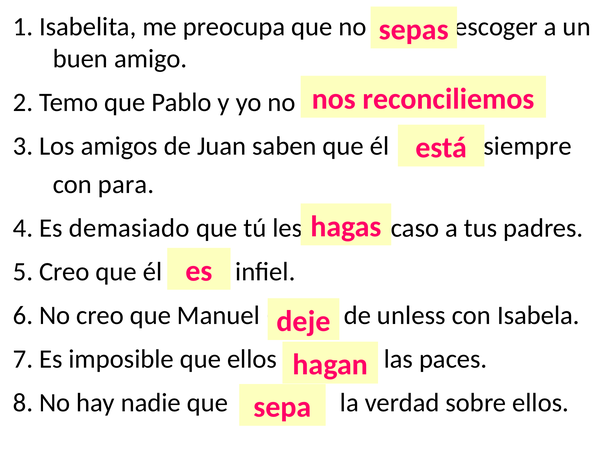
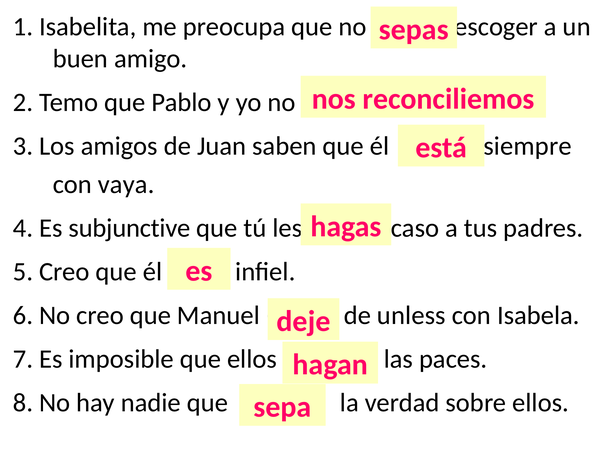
para: para -> vaya
demasiado: demasiado -> subjunctive
